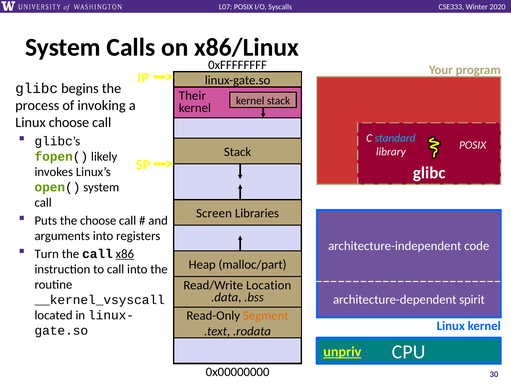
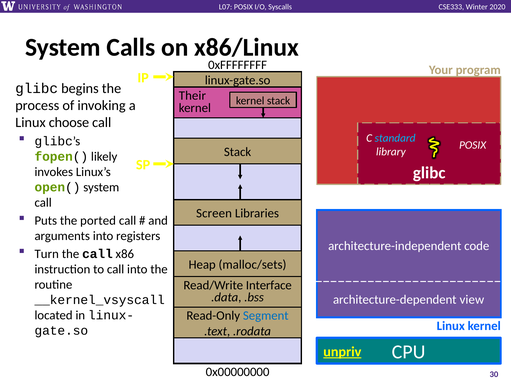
the choose: choose -> ported
x86 underline: present -> none
malloc/part: malloc/part -> malloc/sets
Location: Location -> Interface
spirit: spirit -> view
Segment colour: orange -> blue
